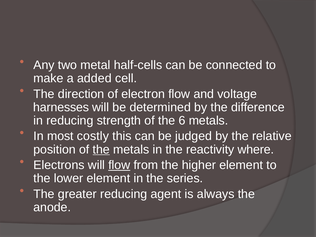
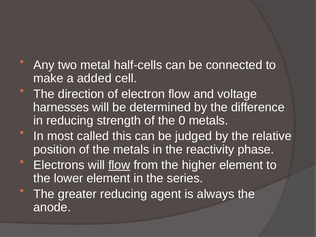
6: 6 -> 0
costly: costly -> called
the at (101, 149) underline: present -> none
where: where -> phase
